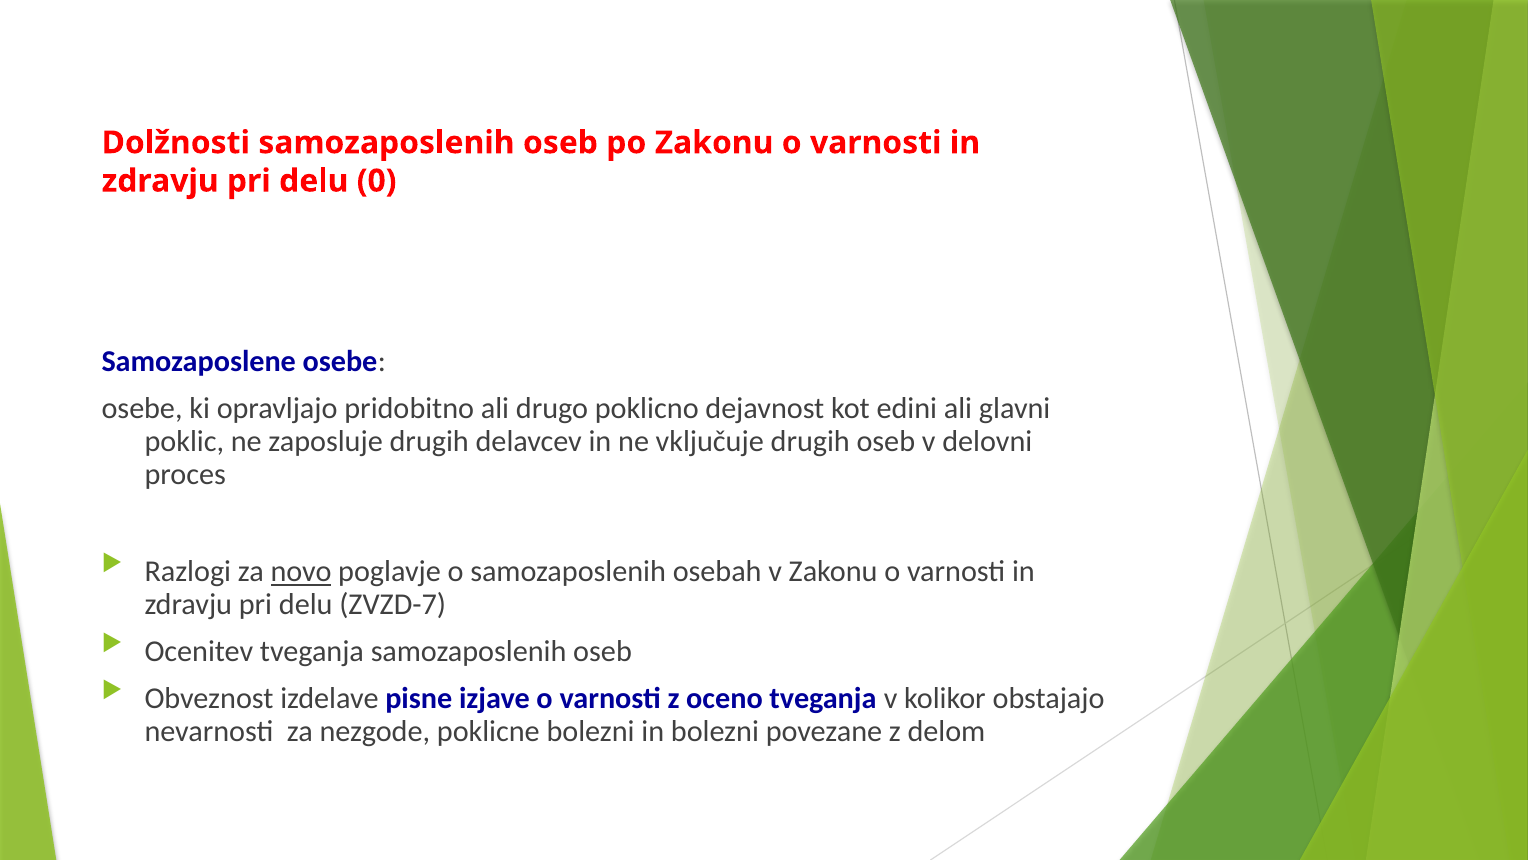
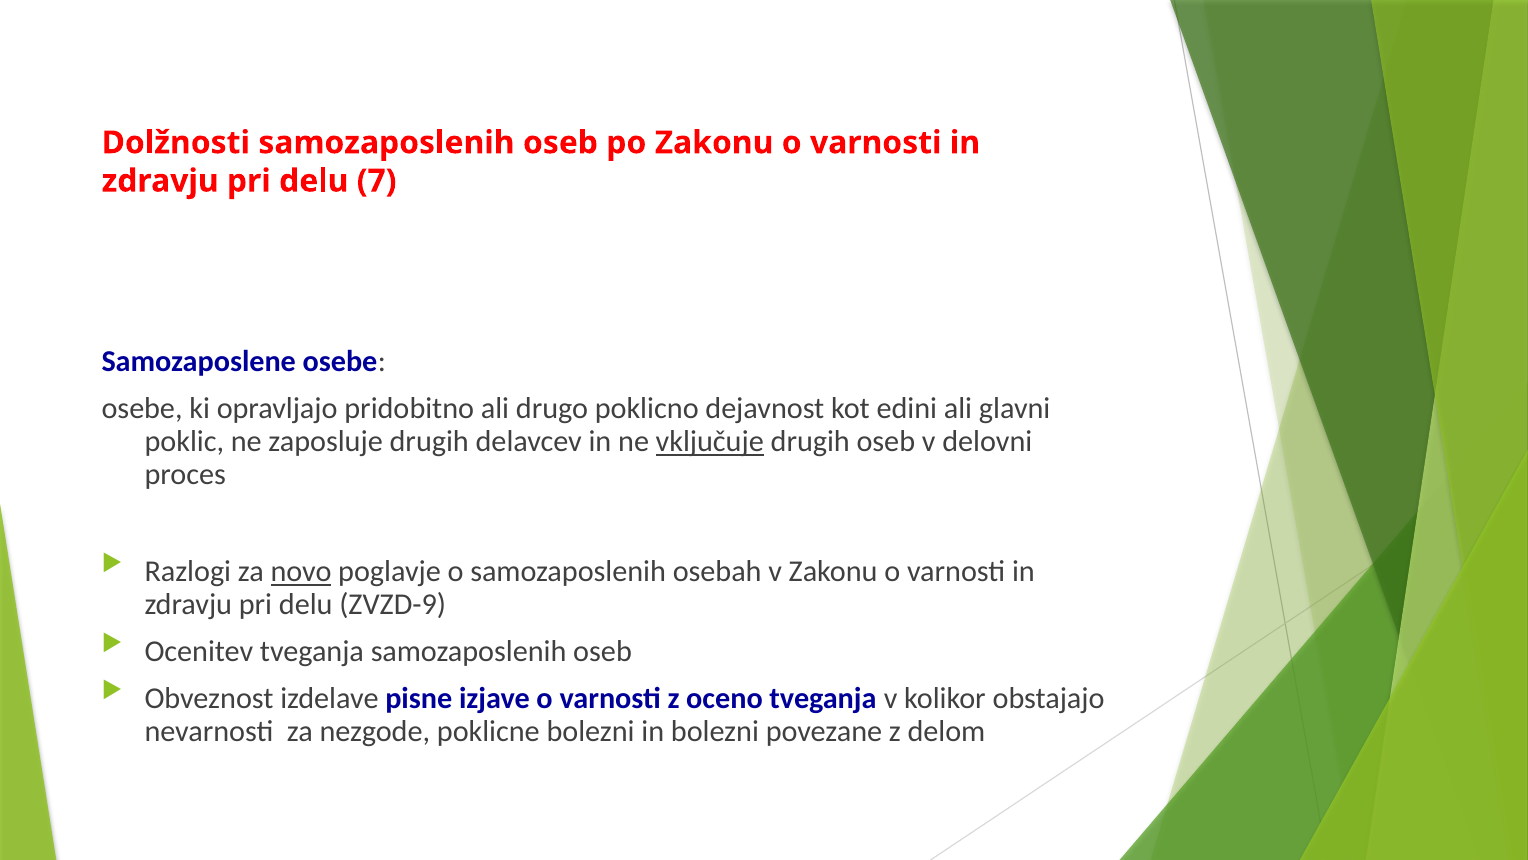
0: 0 -> 7
vključuje underline: none -> present
ZVZD-7: ZVZD-7 -> ZVZD-9
